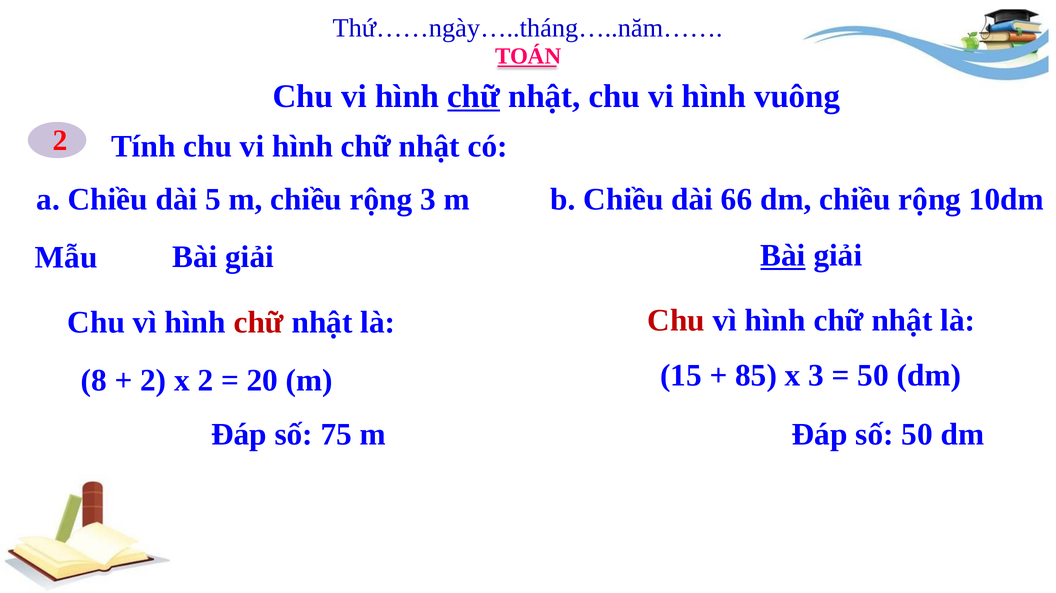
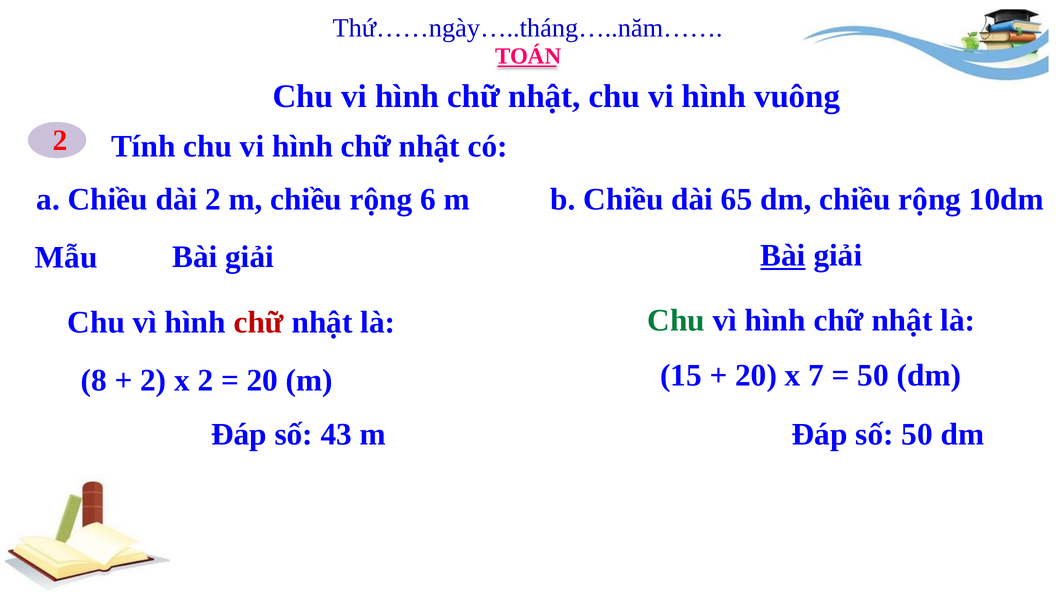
chữ at (474, 96) underline: present -> none
dài 5: 5 -> 2
rộng 3: 3 -> 6
66: 66 -> 65
Chu at (676, 321) colour: red -> green
85 at (756, 375): 85 -> 20
x 3: 3 -> 7
75: 75 -> 43
